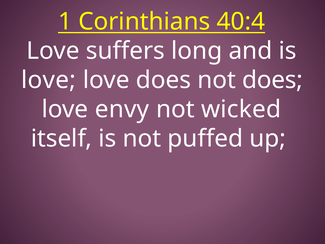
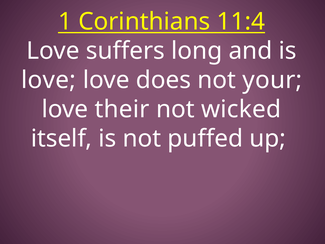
40:4: 40:4 -> 11:4
not does: does -> your
envy: envy -> their
